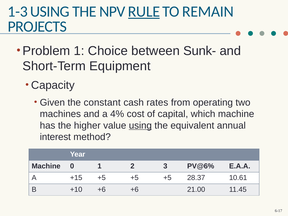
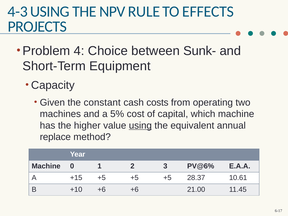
1-3: 1-3 -> 4-3
RULE underline: present -> none
REMAIN: REMAIN -> EFFECTS
Problem 1: 1 -> 4
rates: rates -> costs
4%: 4% -> 5%
interest: interest -> replace
